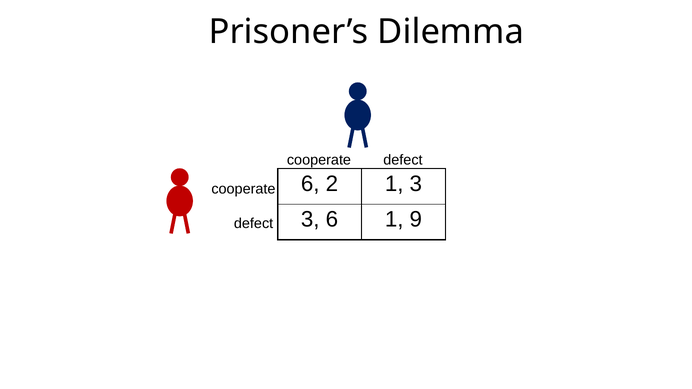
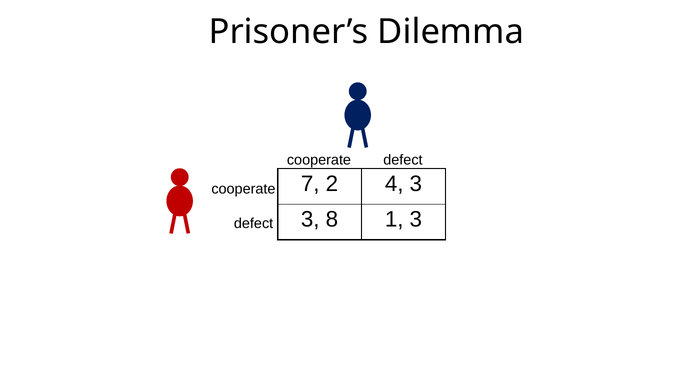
6 at (310, 184): 6 -> 7
2 1: 1 -> 4
3 6: 6 -> 8
1 9: 9 -> 3
